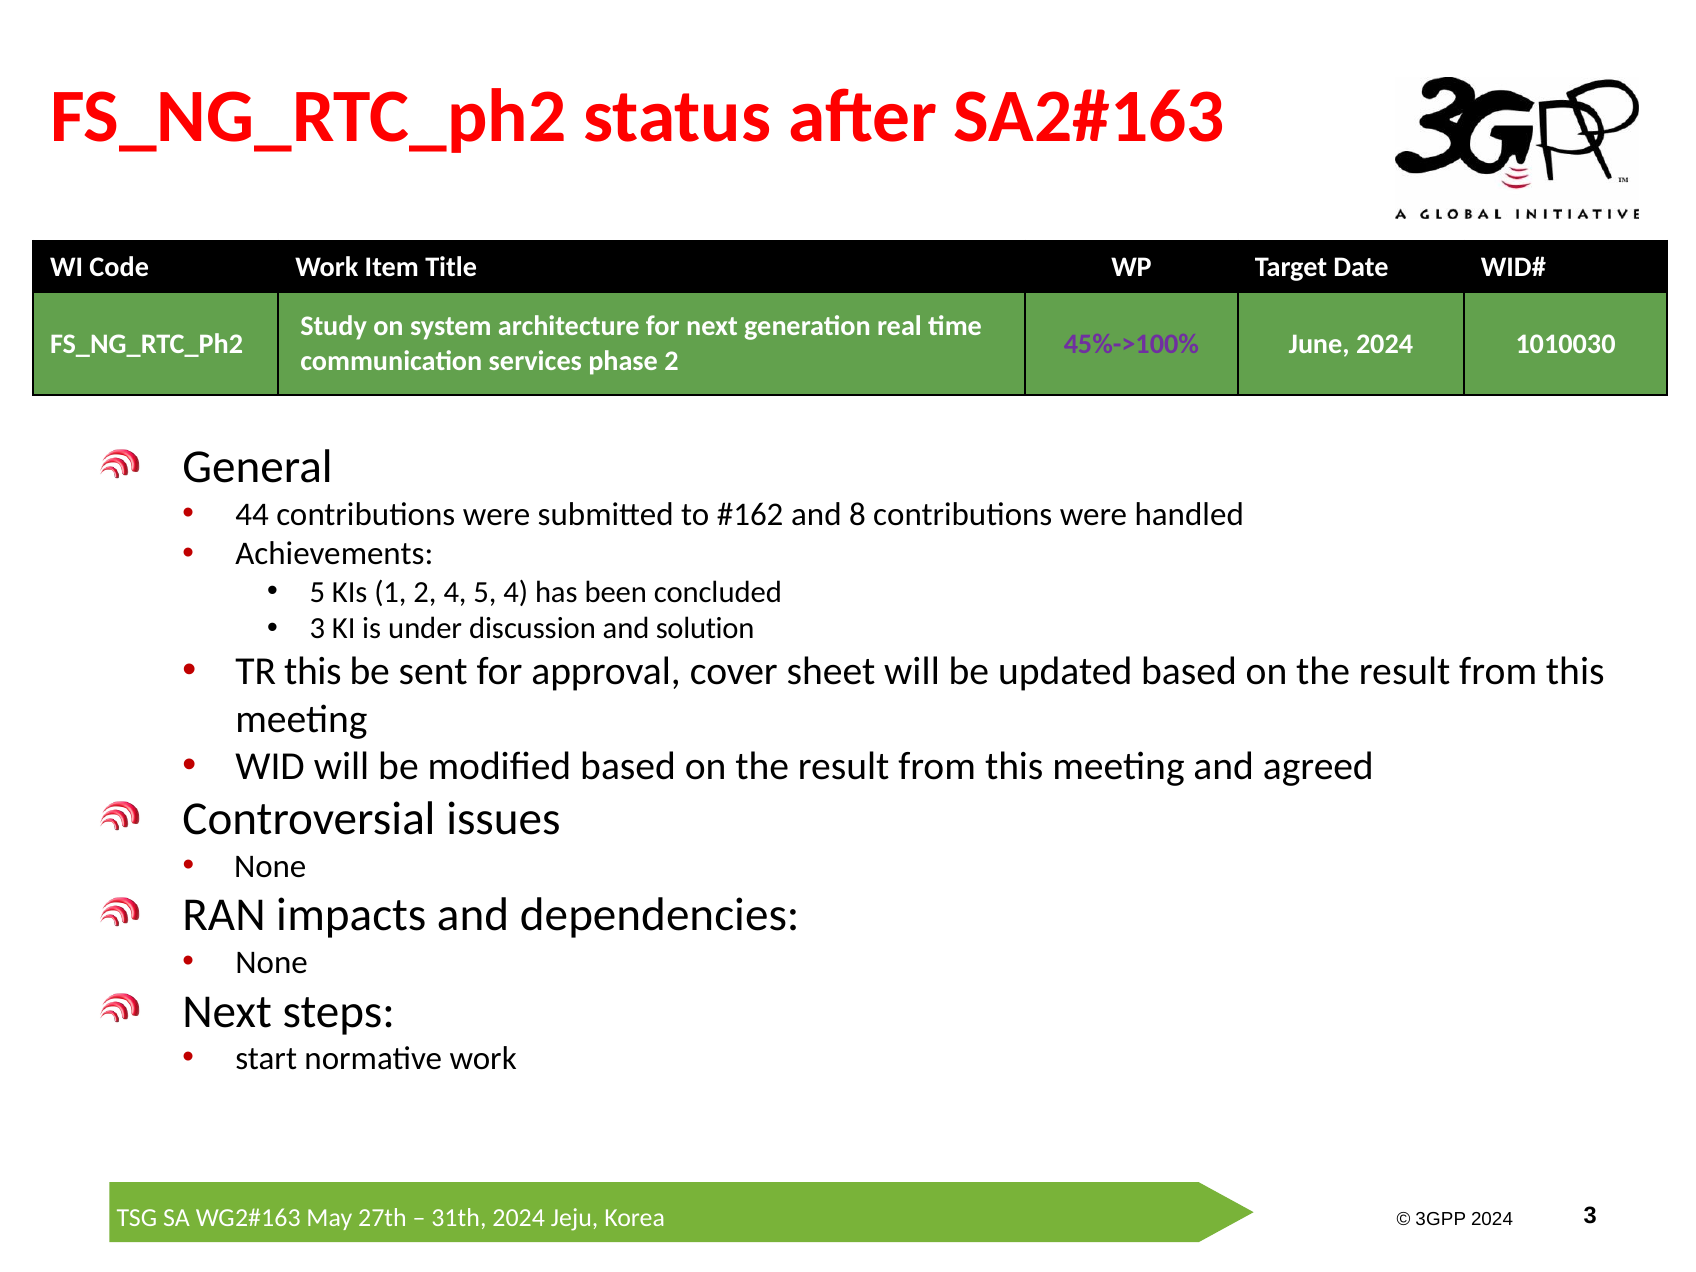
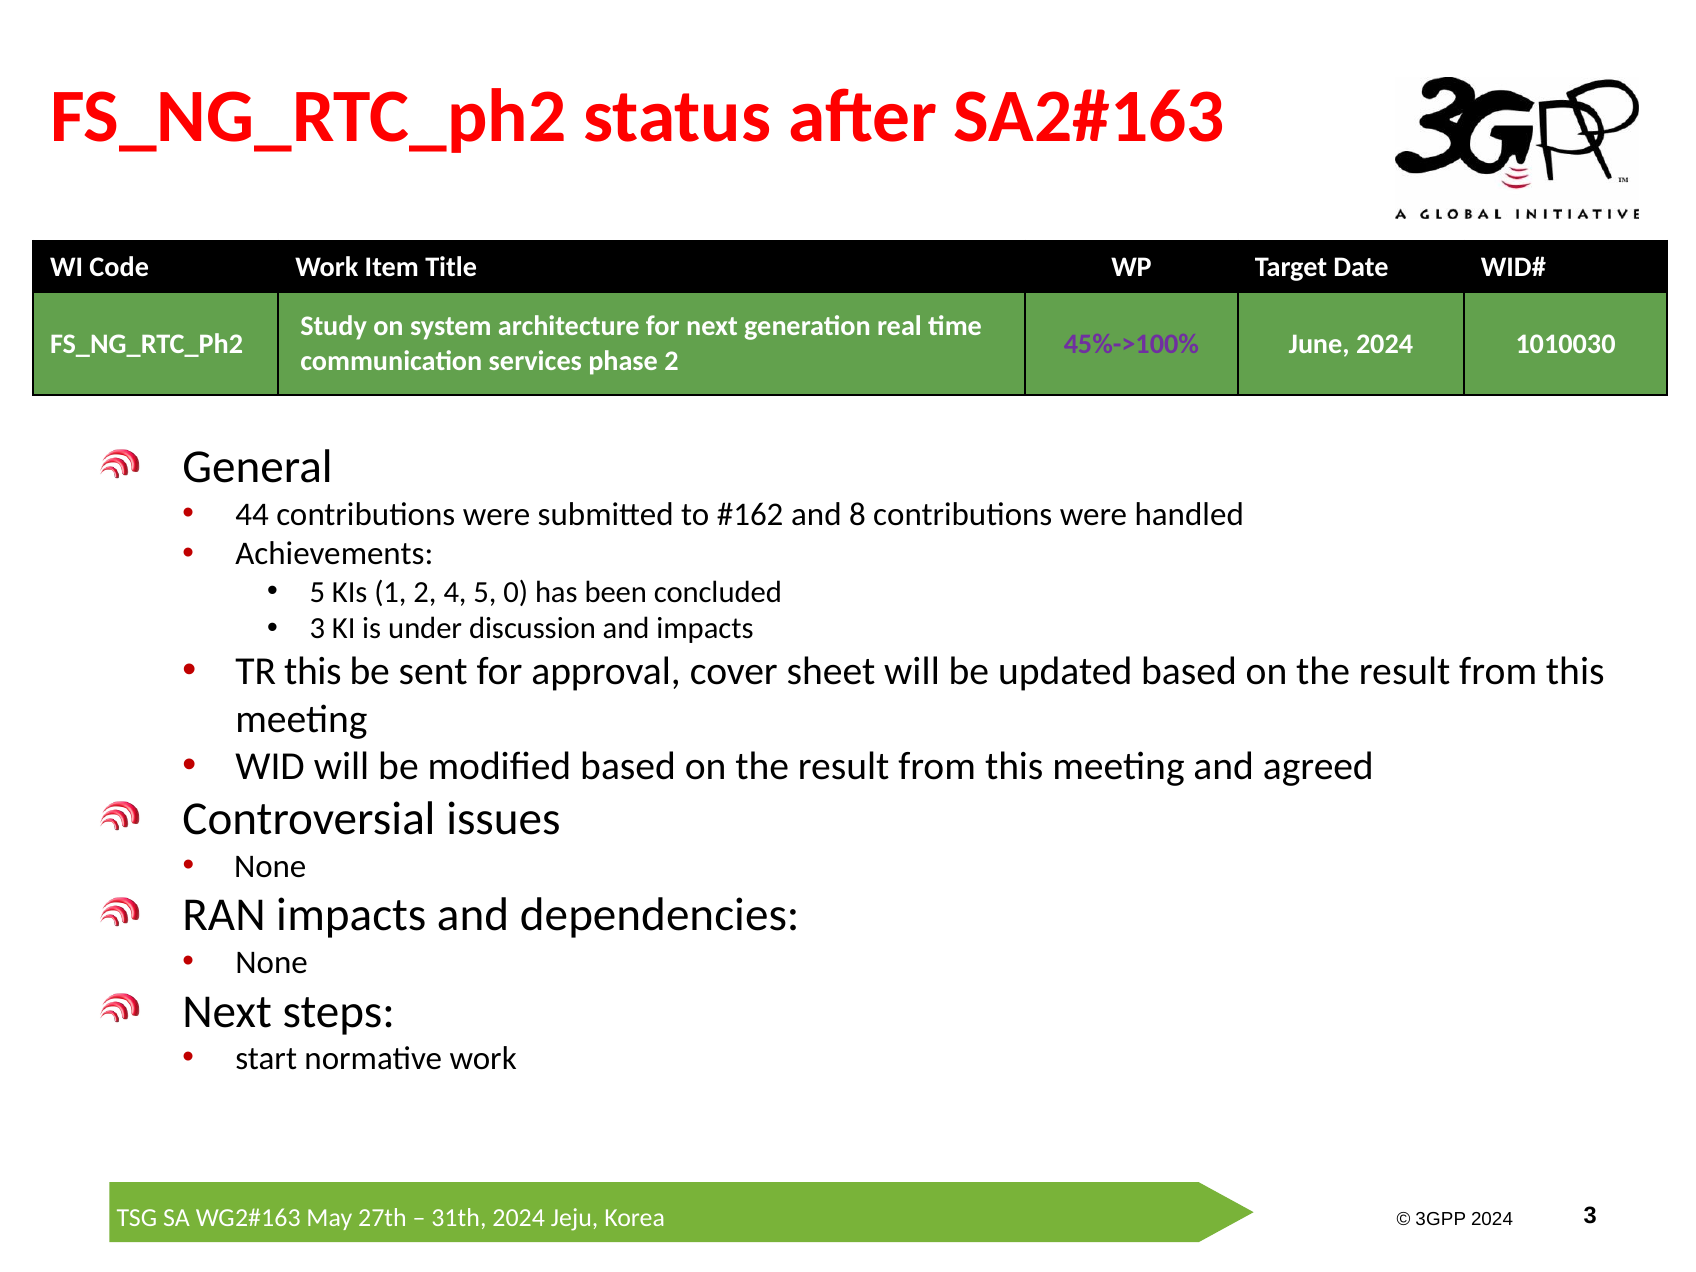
5 4: 4 -> 0
and solution: solution -> impacts
